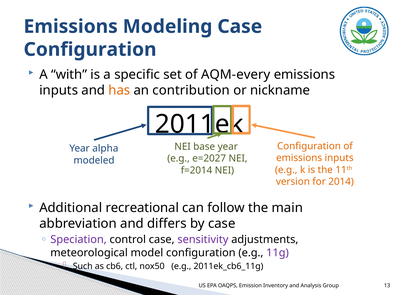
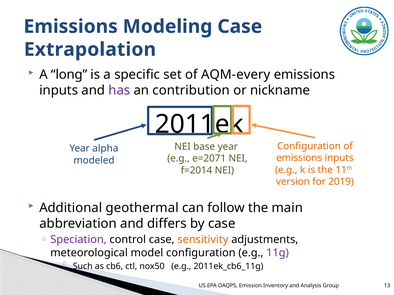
Configuration at (90, 50): Configuration -> Extrapolation
with: with -> long
has colour: orange -> purple
e=2027: e=2027 -> e=2071
2014: 2014 -> 2019
recreational: recreational -> geothermal
sensitivity colour: purple -> orange
